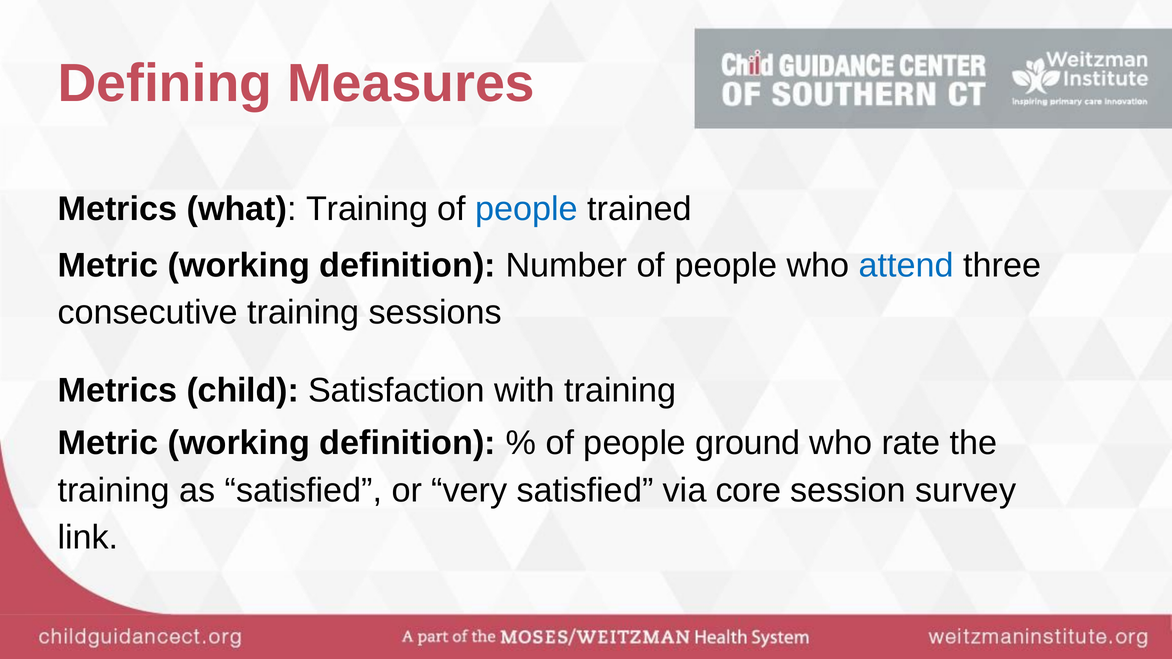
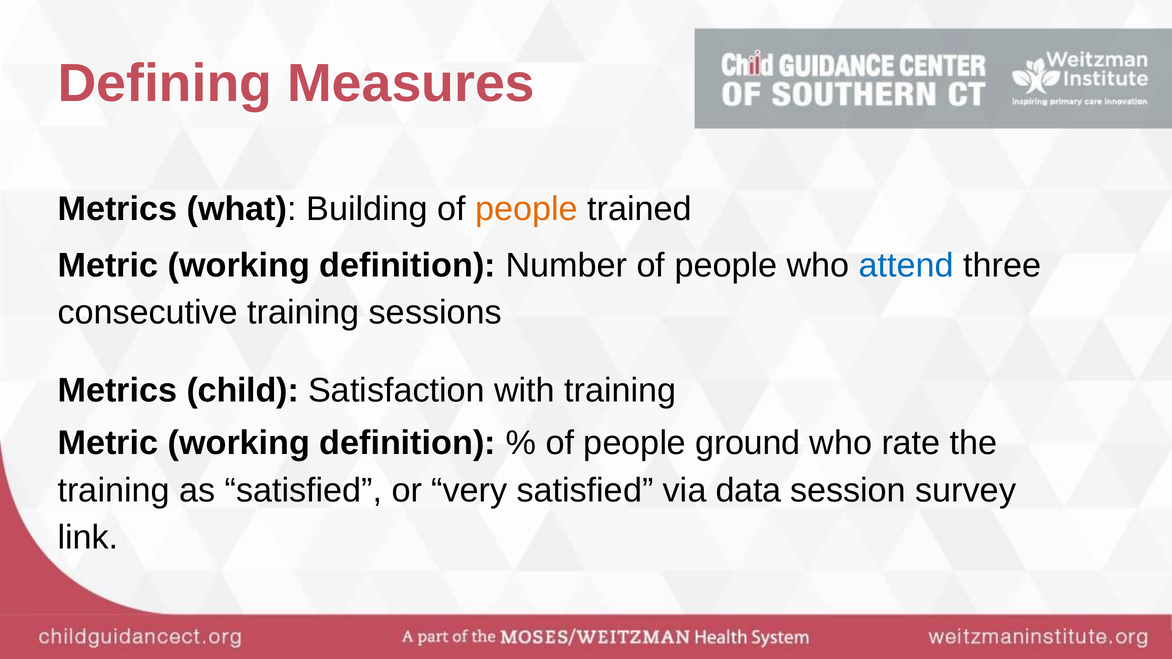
what Training: Training -> Building
people at (526, 209) colour: blue -> orange
core: core -> data
